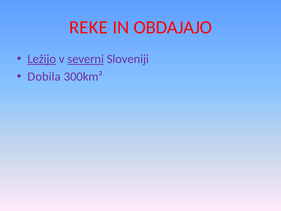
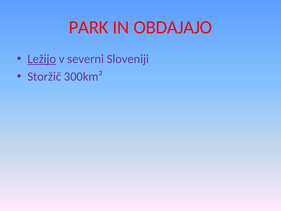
REKE: REKE -> PARK
severni underline: present -> none
Dobila: Dobila -> Storžič
